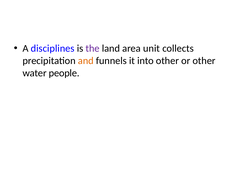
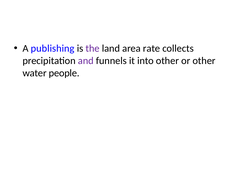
disciplines: disciplines -> publishing
unit: unit -> rate
and colour: orange -> purple
